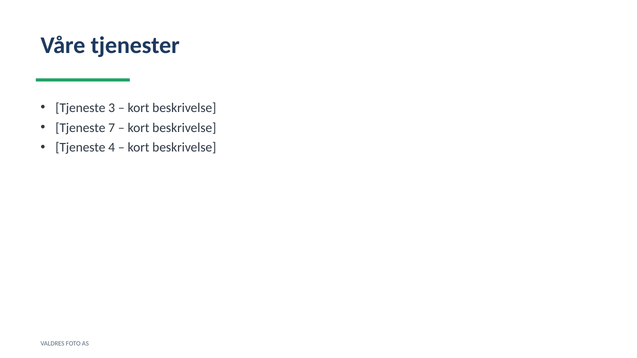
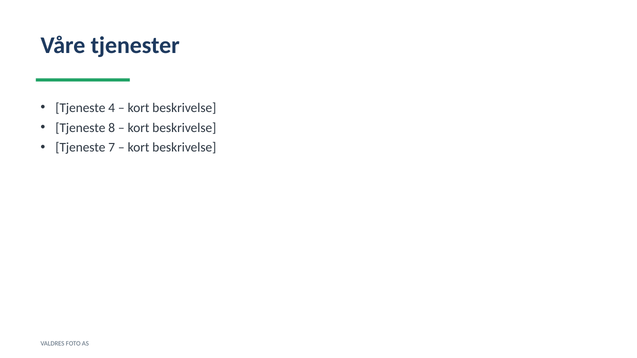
3: 3 -> 4
7: 7 -> 8
4: 4 -> 7
